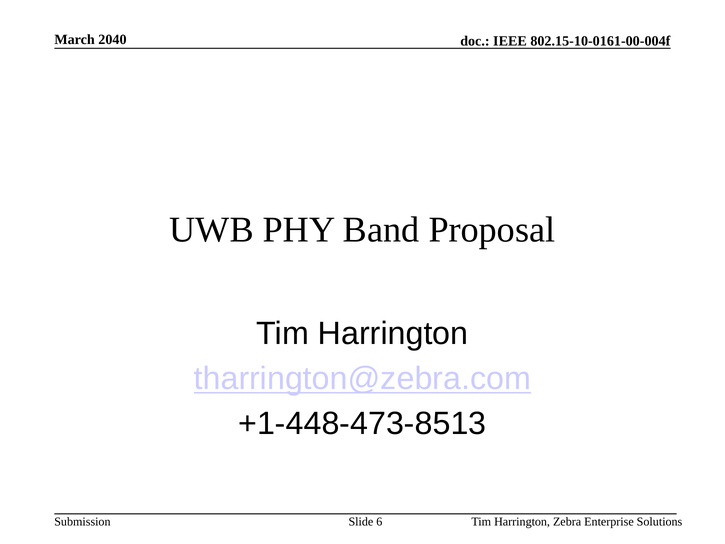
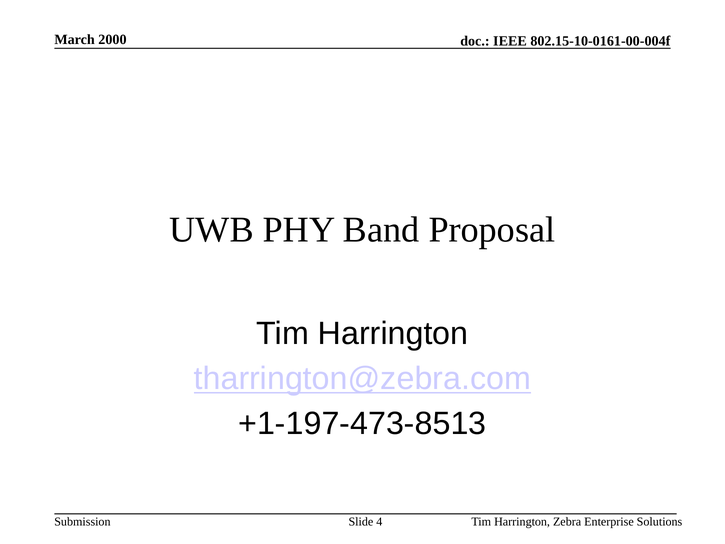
2040: 2040 -> 2000
+1-448-473-8513: +1-448-473-8513 -> +1-197-473-8513
6: 6 -> 4
